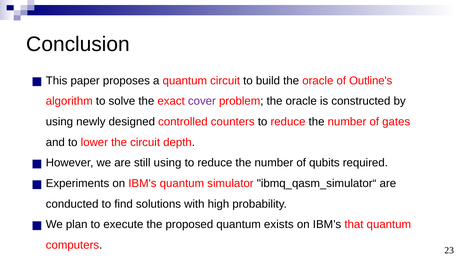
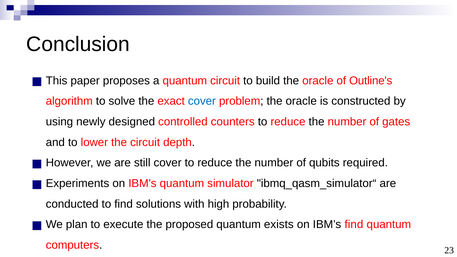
cover at (202, 101) colour: purple -> blue
still using: using -> cover
IBM’s that: that -> find
